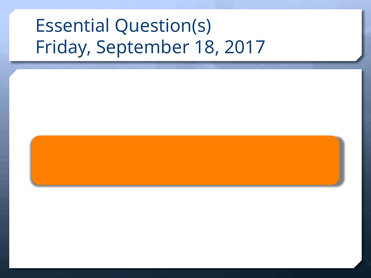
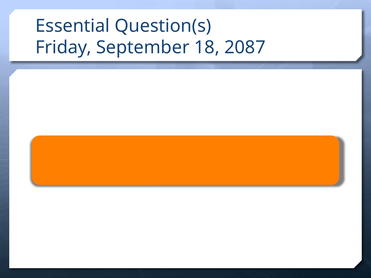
2017: 2017 -> 2087
